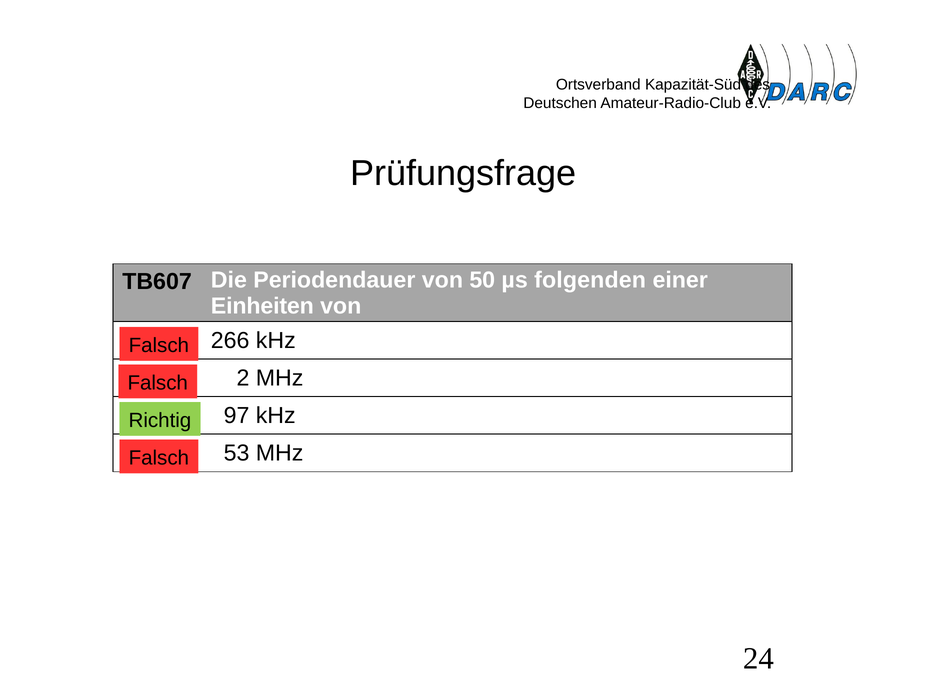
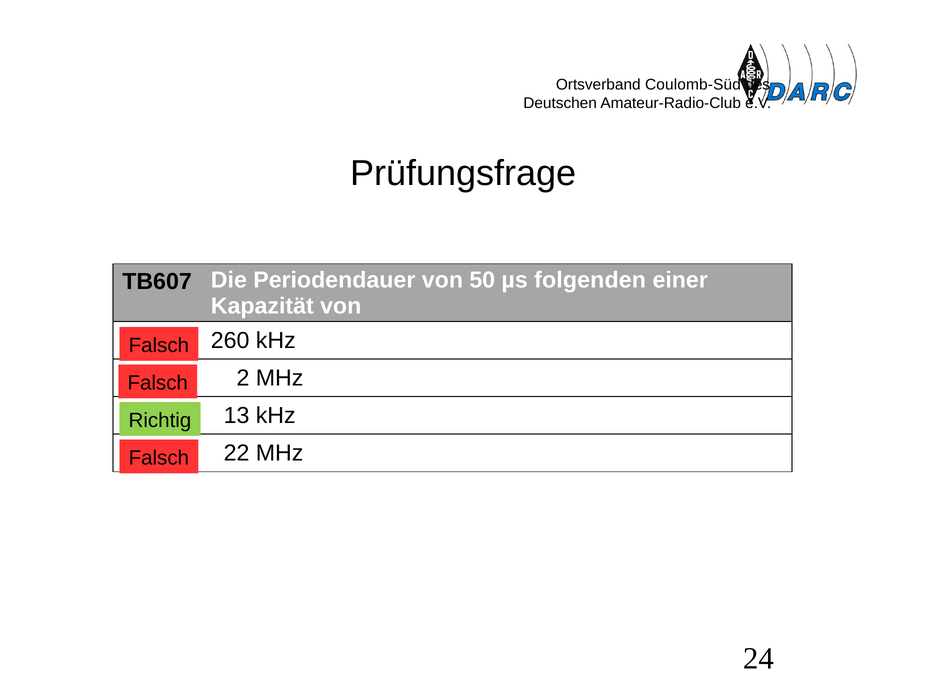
Kapazität-Süd: Kapazität-Süd -> Coulomb-Süd
Einheiten: Einheiten -> Kapazität
266: 266 -> 260
97: 97 -> 13
53: 53 -> 22
